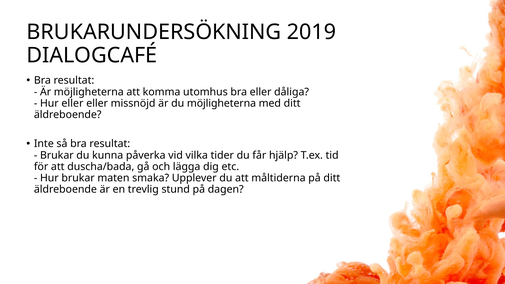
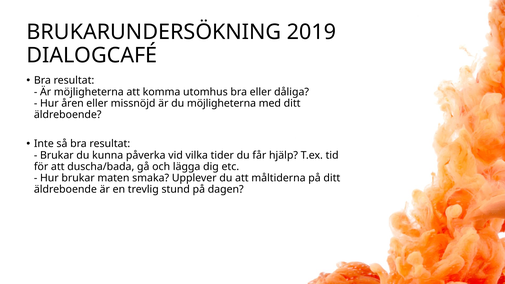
Hur eller: eller -> åren
